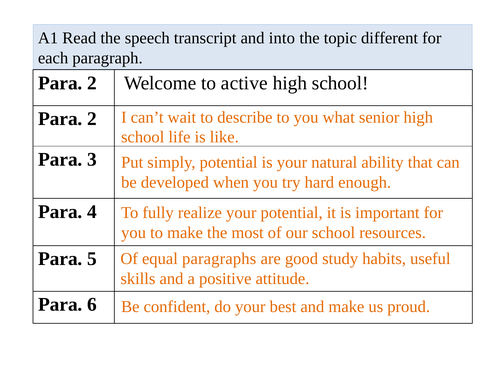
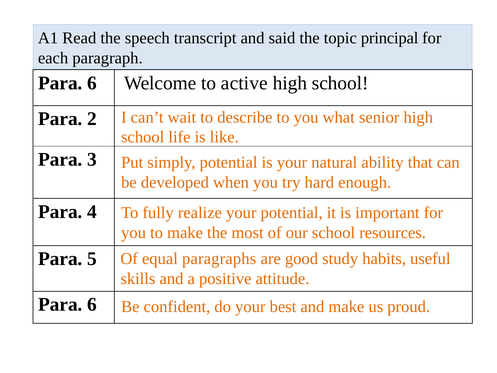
into: into -> said
different: different -> principal
2 at (92, 83): 2 -> 6
